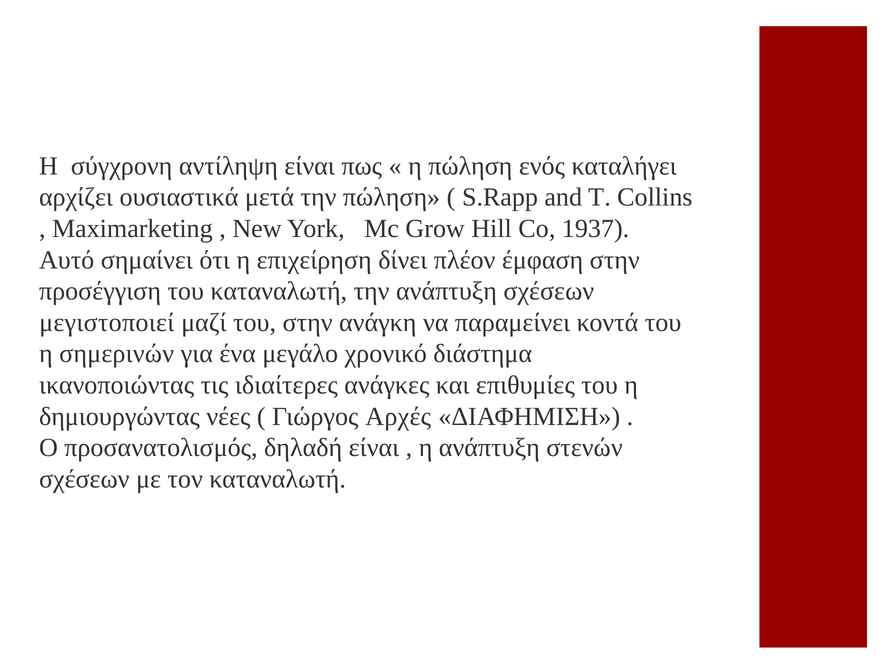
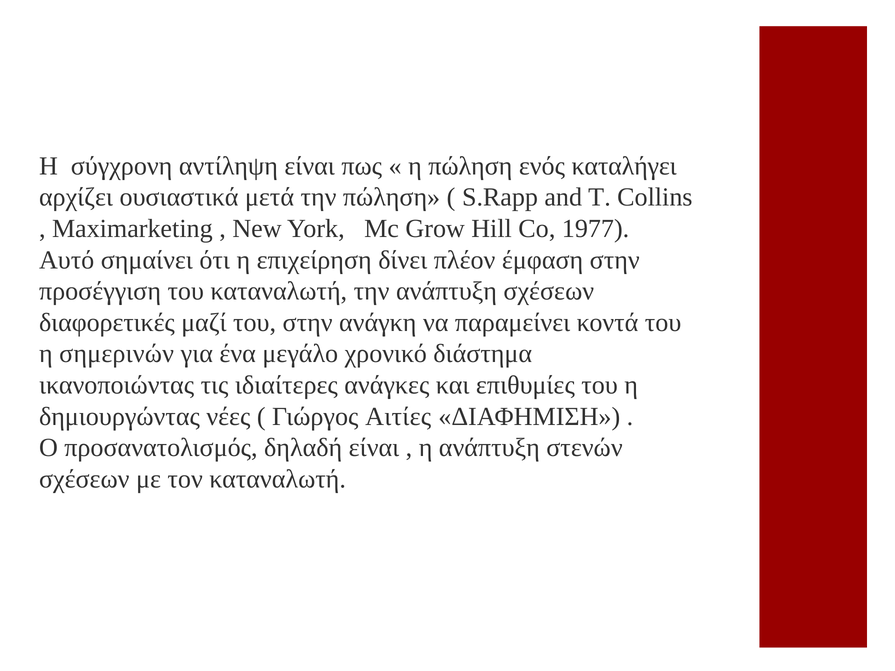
1937: 1937 -> 1977
μεγιστοποιεί: μεγιστοποιεί -> διαφορετικές
Αρχές: Αρχές -> Αιτίες
